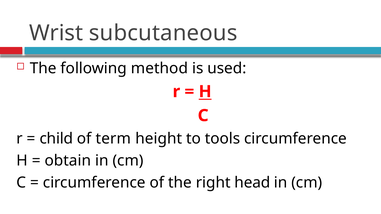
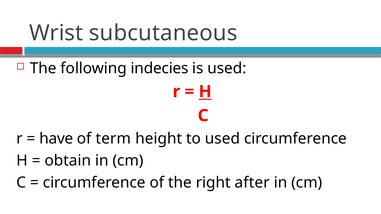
method: method -> indecies
child: child -> have
to tools: tools -> used
head: head -> after
